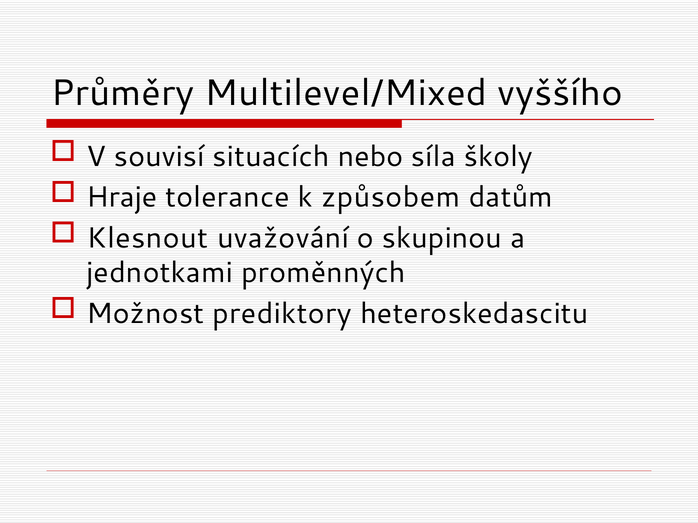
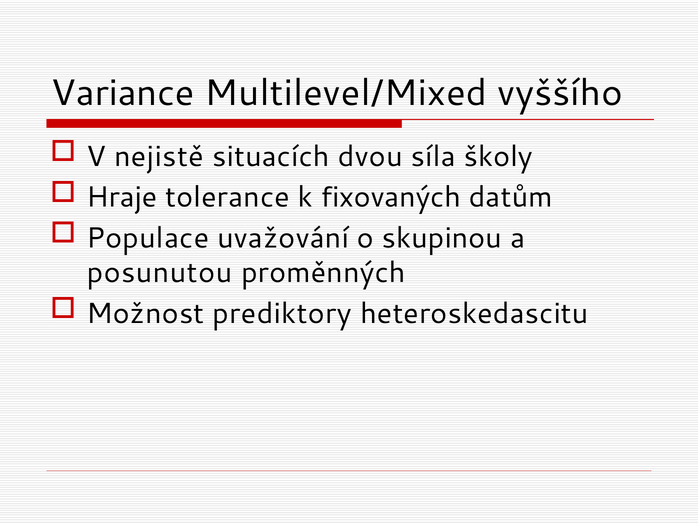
Průměry: Průměry -> Variance
souvisí: souvisí -> nejistě
nebo: nebo -> dvou
způsobem: způsobem -> fixovaných
Klesnout: Klesnout -> Populace
jednotkami: jednotkami -> posunutou
